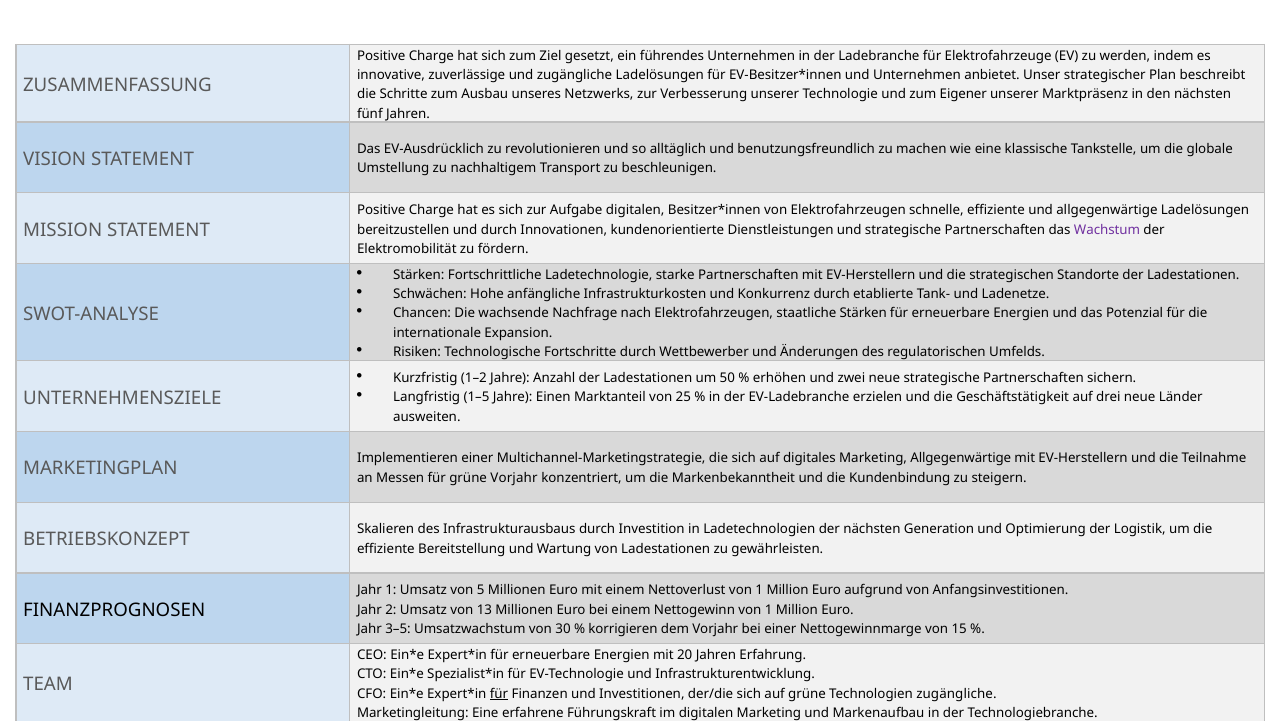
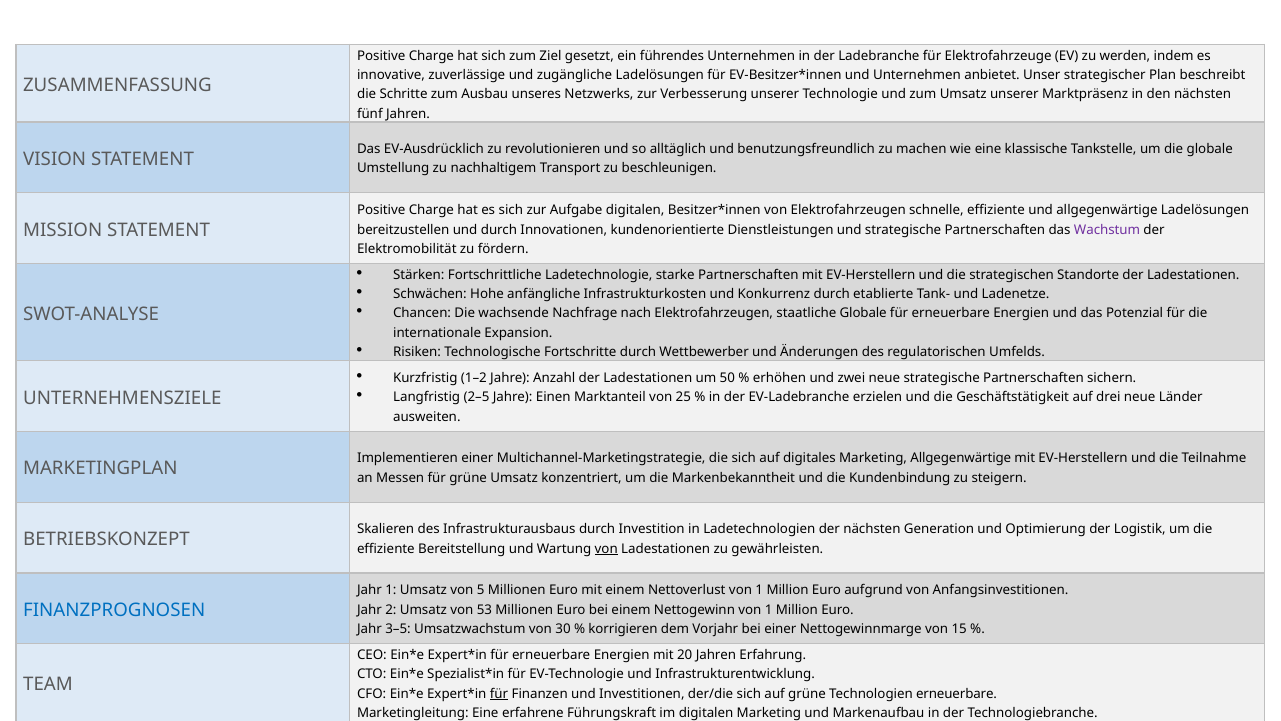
zum Eigener: Eigener -> Umsatz
staatliche Stärken: Stärken -> Globale
1–5: 1–5 -> 2–5
grüne Vorjahr: Vorjahr -> Umsatz
von at (606, 548) underline: none -> present
FINANZPROGNOSEN colour: black -> blue
13: 13 -> 53
Technologien zugängliche: zugängliche -> erneuerbare
